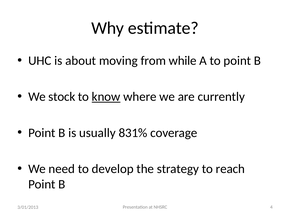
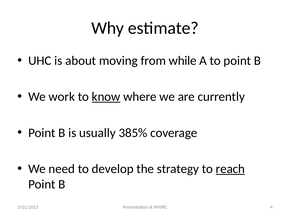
stock: stock -> work
831%: 831% -> 385%
reach underline: none -> present
